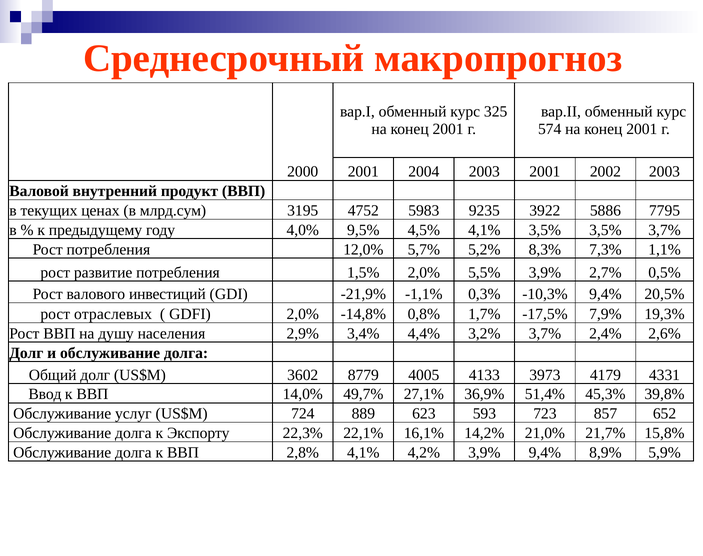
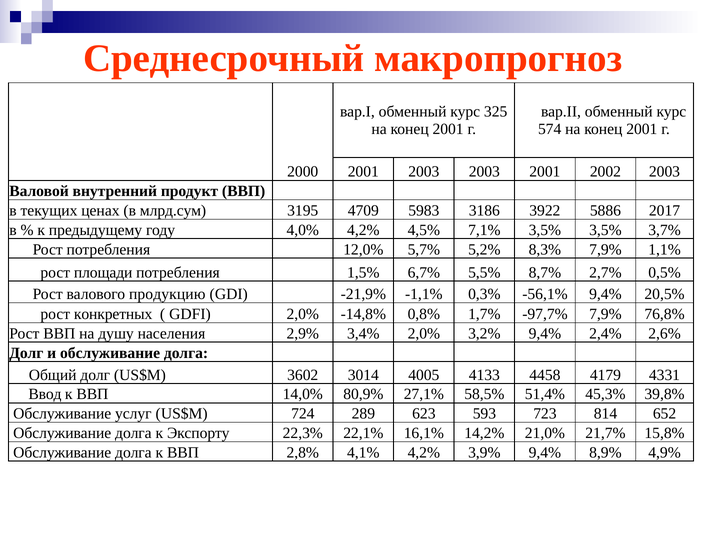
2001 2004: 2004 -> 2003
4752: 4752 -> 4709
9235: 9235 -> 3186
7795: 7795 -> 2017
4,0% 9,5%: 9,5% -> 4,2%
4,5% 4,1%: 4,1% -> 7,1%
8,3% 7,3%: 7,3% -> 7,9%
развитие: развитие -> площади
1,5% 2,0%: 2,0% -> 6,7%
5,5% 3,9%: 3,9% -> 8,7%
инвестиций: инвестиций -> продукцию
-10,3%: -10,3% -> -56,1%
отраслевых: отраслевых -> конкретных
-17,5%: -17,5% -> -97,7%
19,3%: 19,3% -> 76,8%
3,4% 4,4%: 4,4% -> 2,0%
3,2% 3,7%: 3,7% -> 9,4%
8779: 8779 -> 3014
3973: 3973 -> 4458
49,7%: 49,7% -> 80,9%
36,9%: 36,9% -> 58,5%
889: 889 -> 289
857: 857 -> 814
5,9%: 5,9% -> 4,9%
